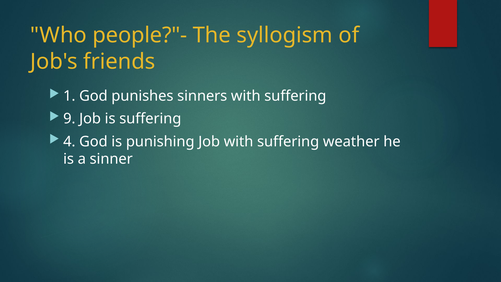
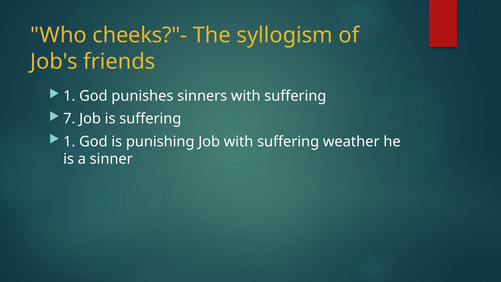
people?"-: people?"- -> cheeks?"-
9: 9 -> 7
4 at (69, 141): 4 -> 1
